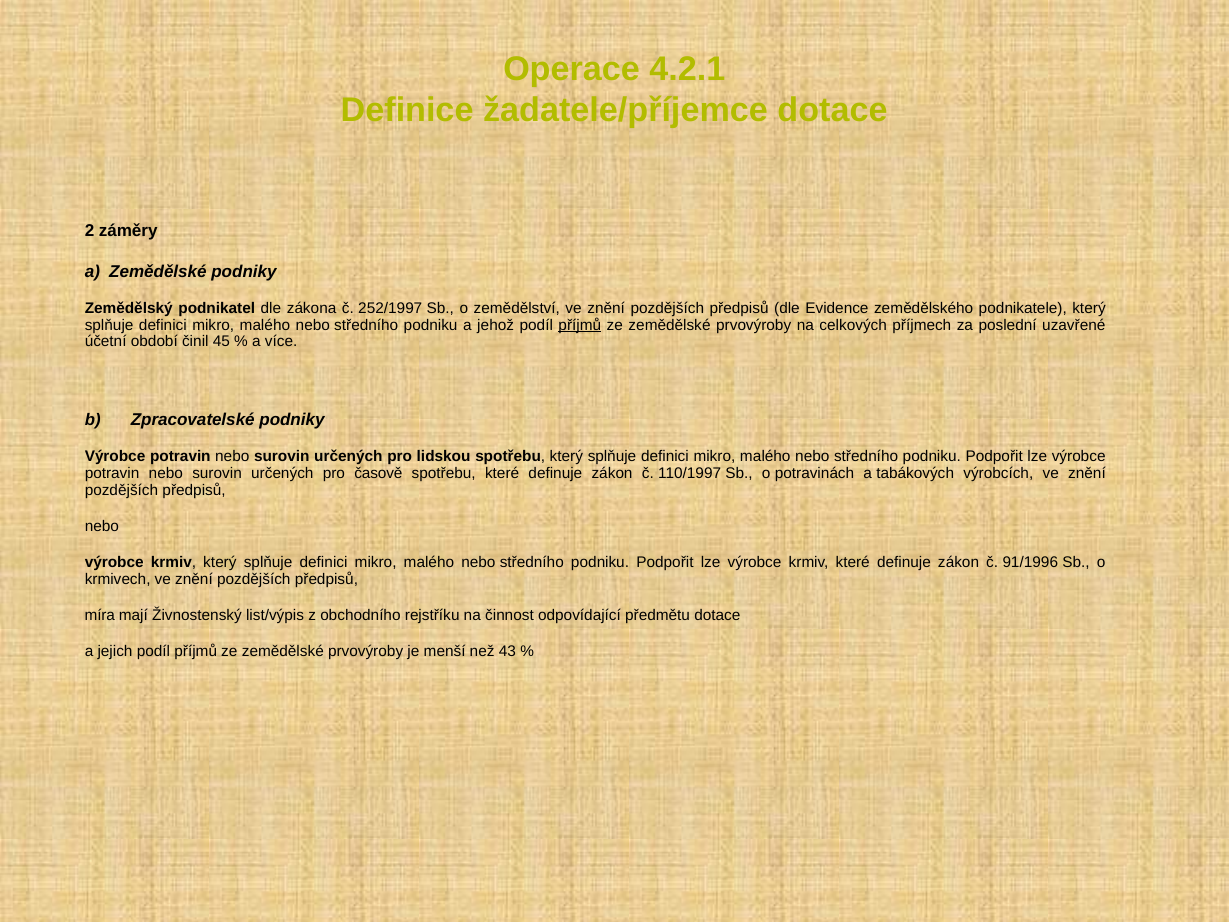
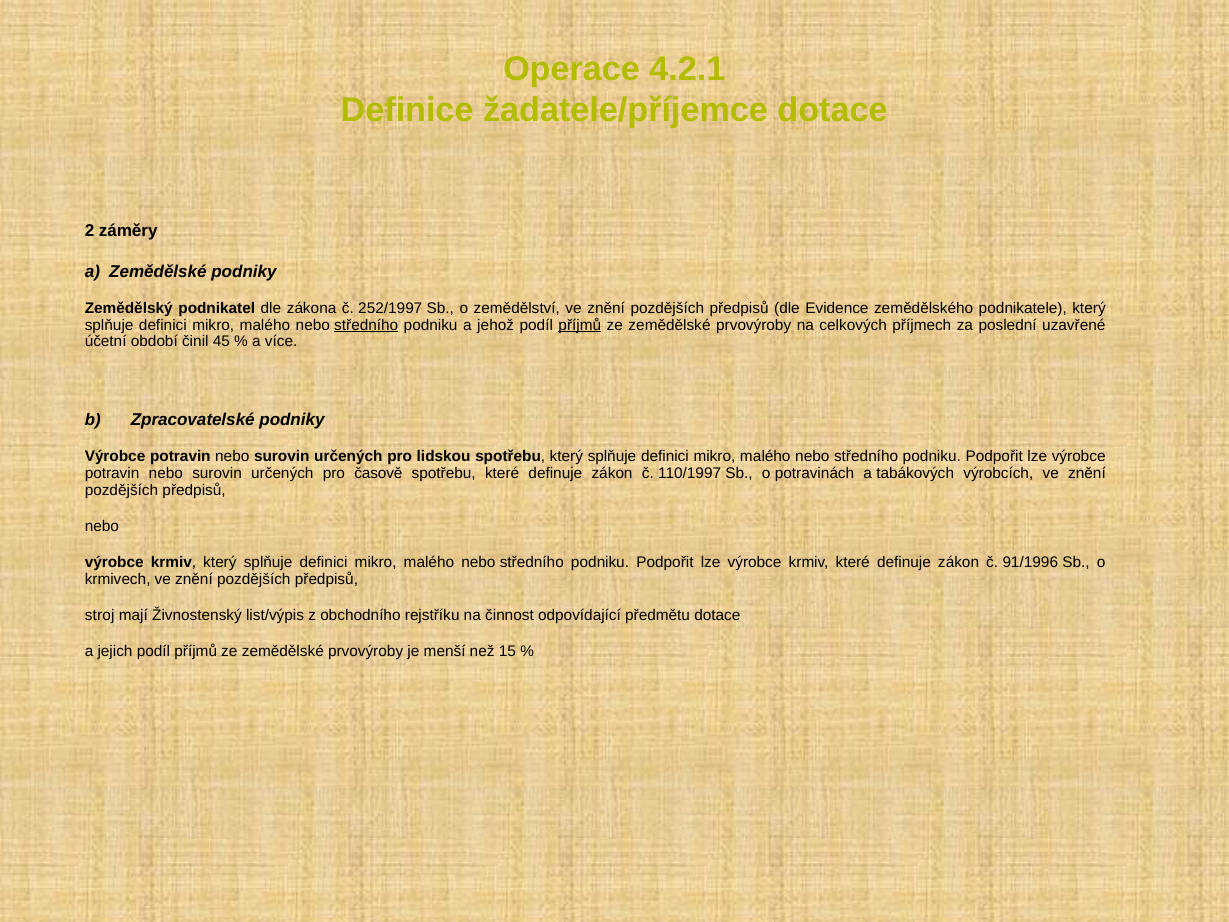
středního at (366, 325) underline: none -> present
míra: míra -> stroj
43: 43 -> 15
